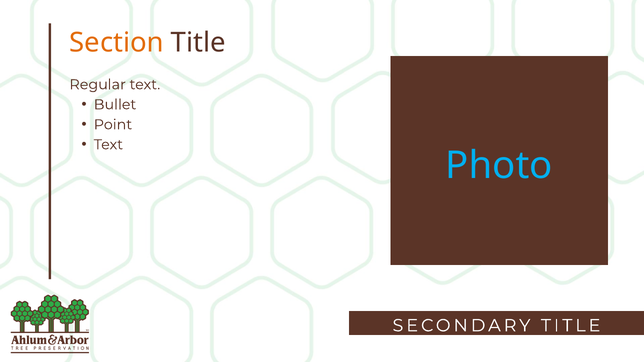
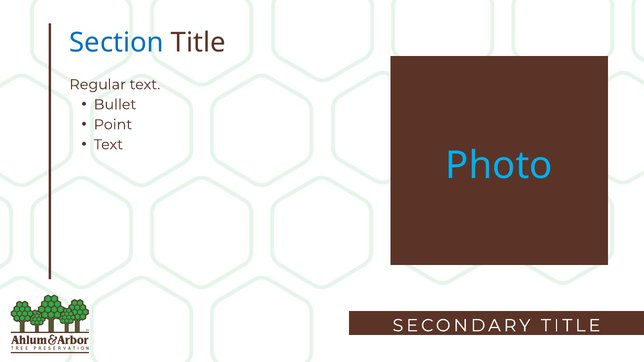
Section colour: orange -> blue
